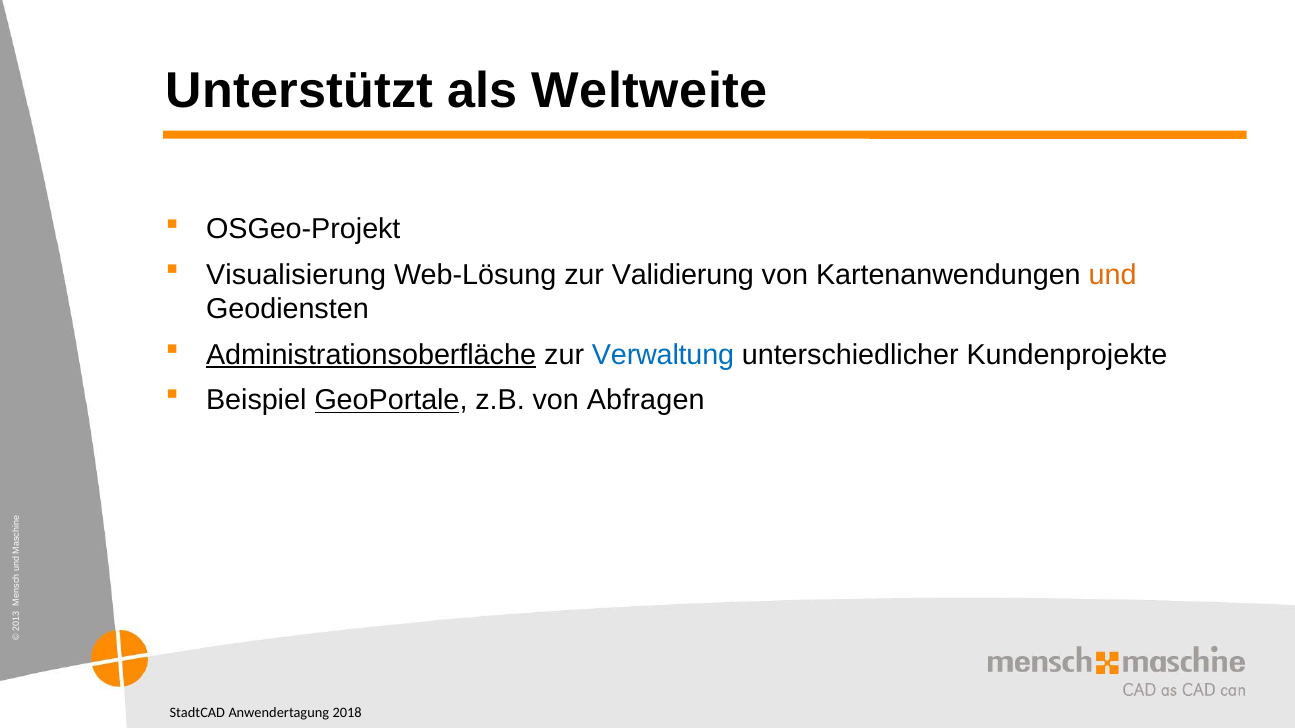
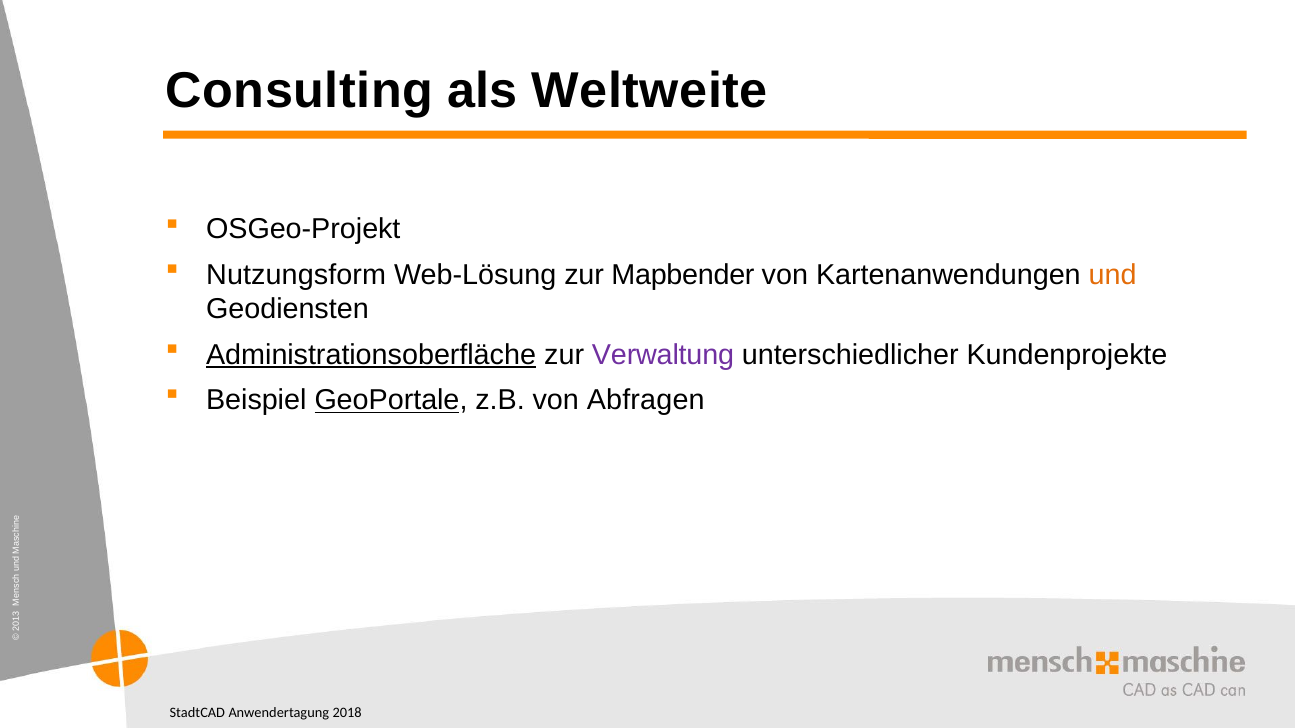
Unterstützt: Unterstützt -> Consulting
Visualisierung: Visualisierung -> Nutzungsform
Validierung: Validierung -> Mapbender
Verwaltung colour: blue -> purple
